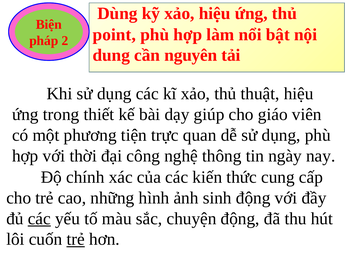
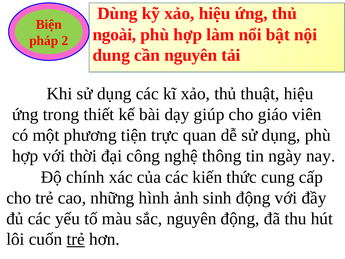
point: point -> ngoài
các at (39, 218) underline: present -> none
sắc chuyện: chuyện -> nguyên
